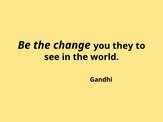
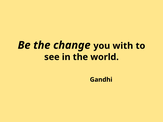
they: they -> with
